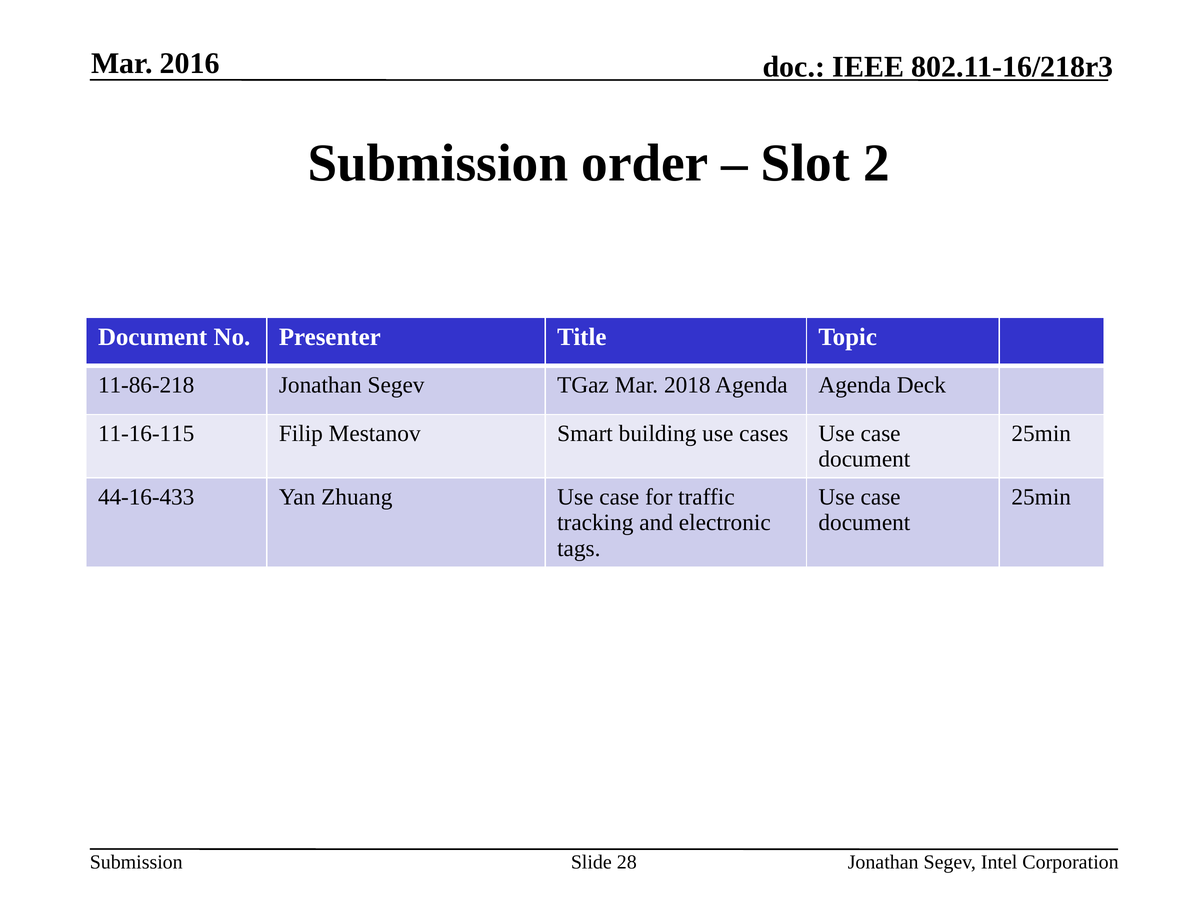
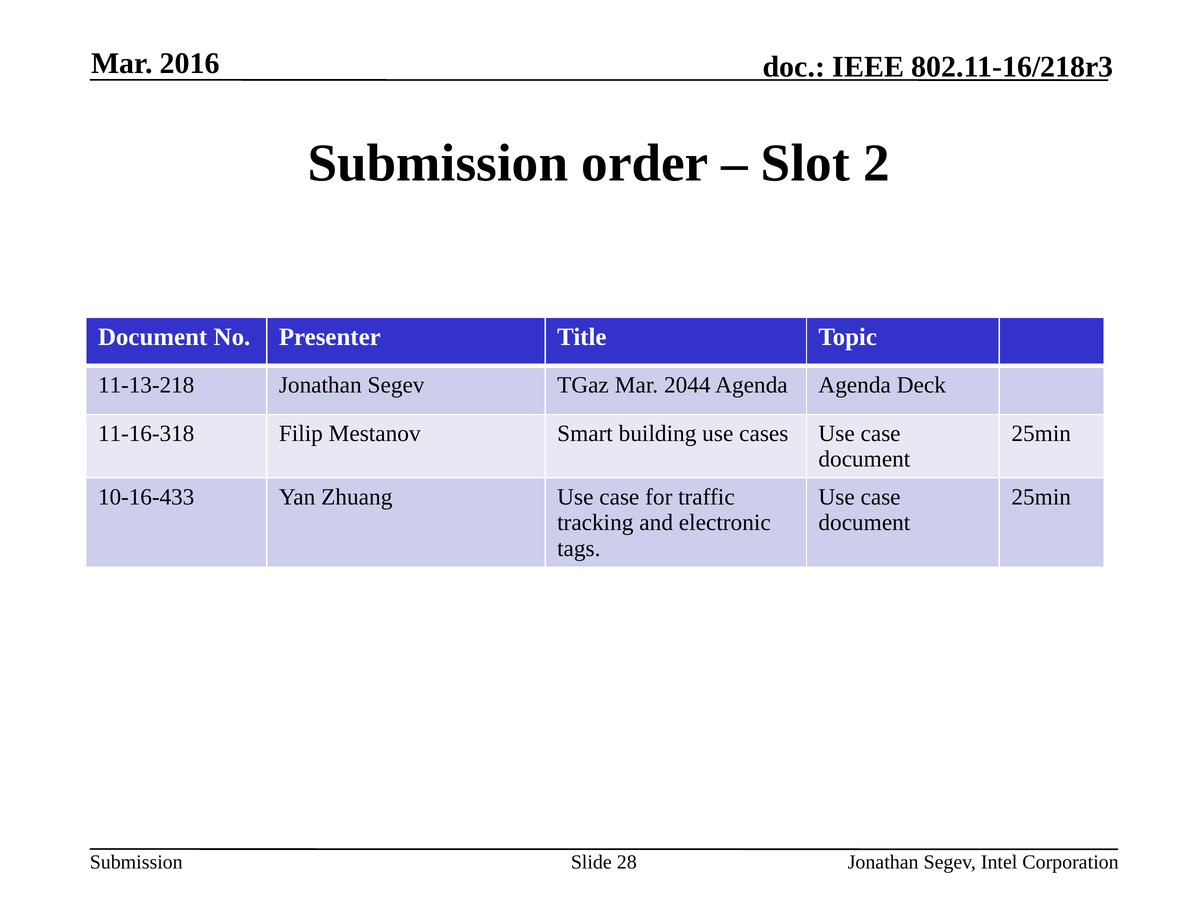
11-86-218: 11-86-218 -> 11-13-218
2018: 2018 -> 2044
11-16-115: 11-16-115 -> 11-16-318
44-16-433: 44-16-433 -> 10-16-433
